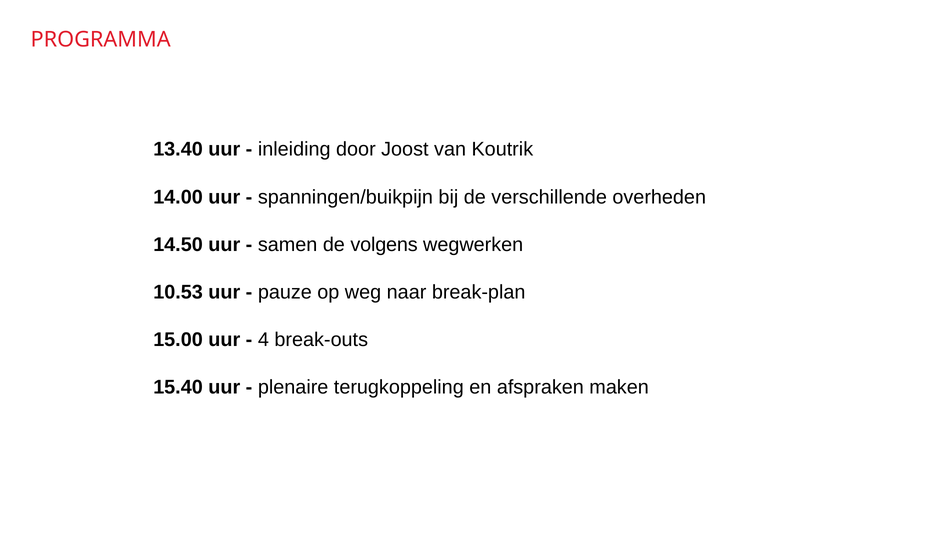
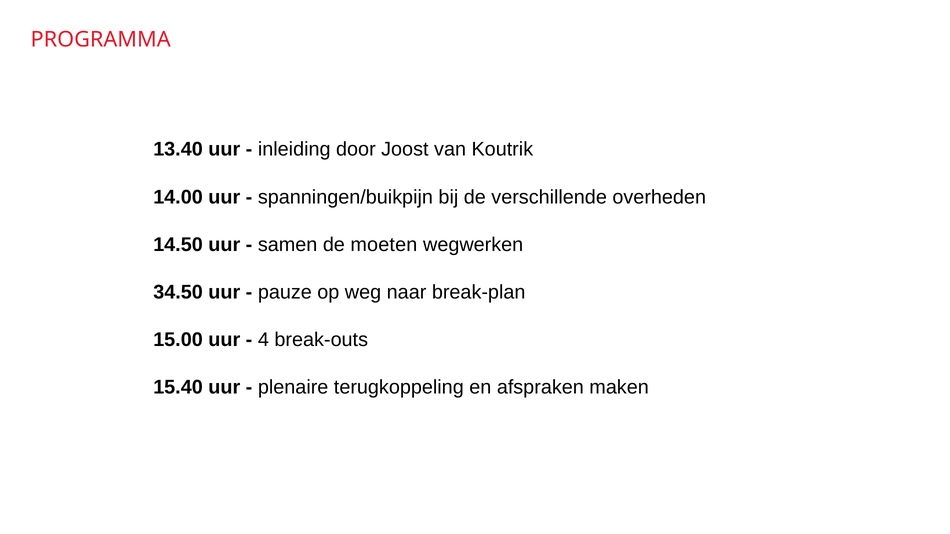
volgens: volgens -> moeten
10.53: 10.53 -> 34.50
